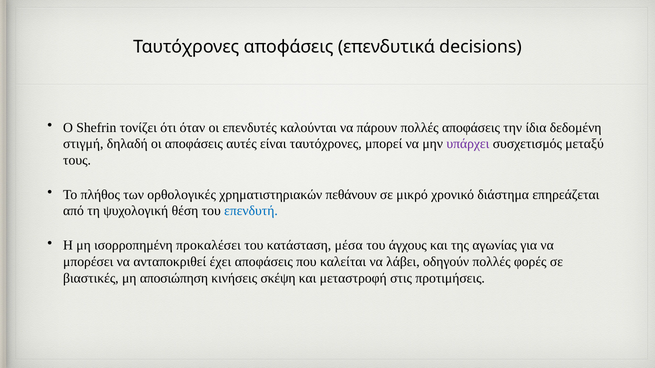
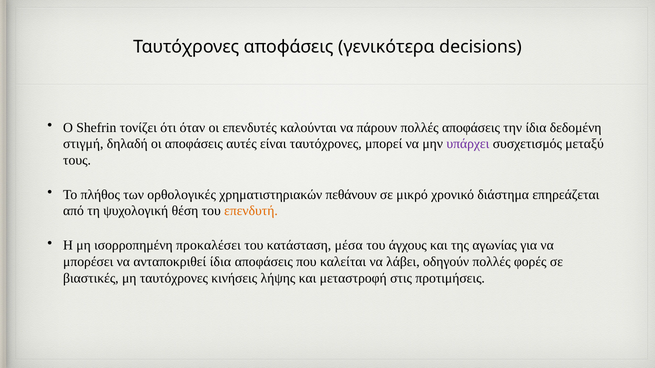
επενδυτικά: επενδυτικά -> γενικότερα
επενδυτή colour: blue -> orange
ανταποκριθεί έχει: έχει -> ίδια
μη αποσιώπηση: αποσιώπηση -> ταυτόχρονες
σκέψη: σκέψη -> λήψης
